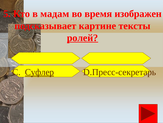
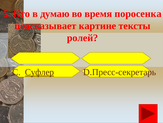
мадам: мадам -> думаю
изображен: изображен -> поросенка
ролей underline: present -> none
